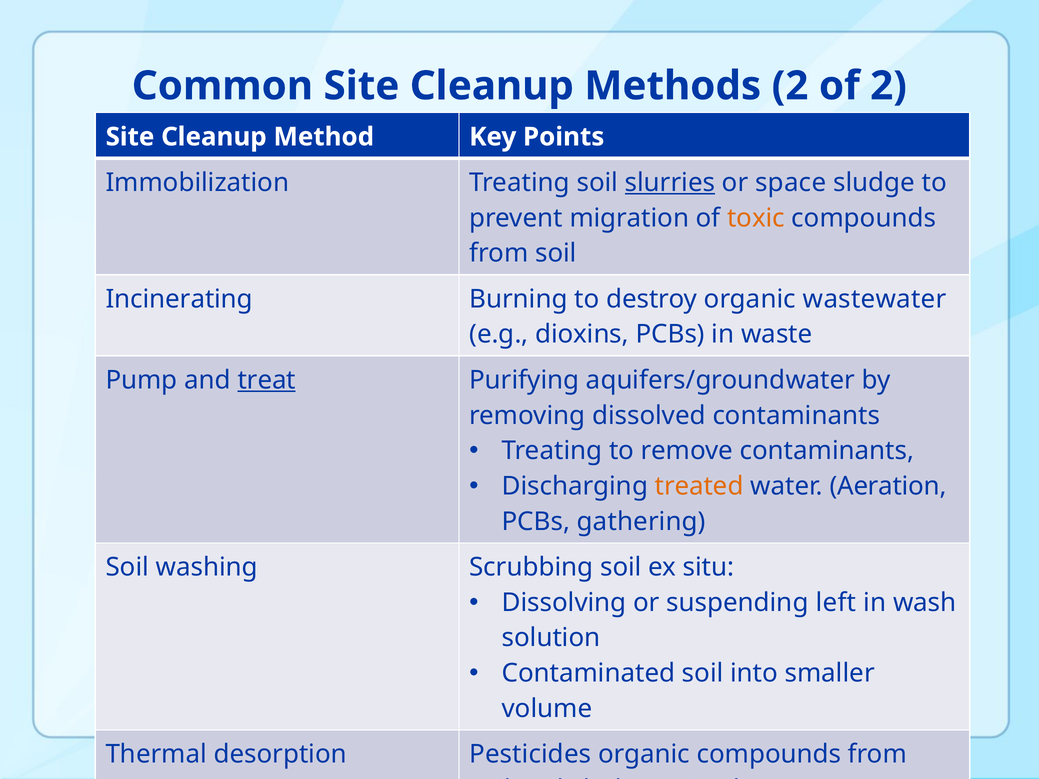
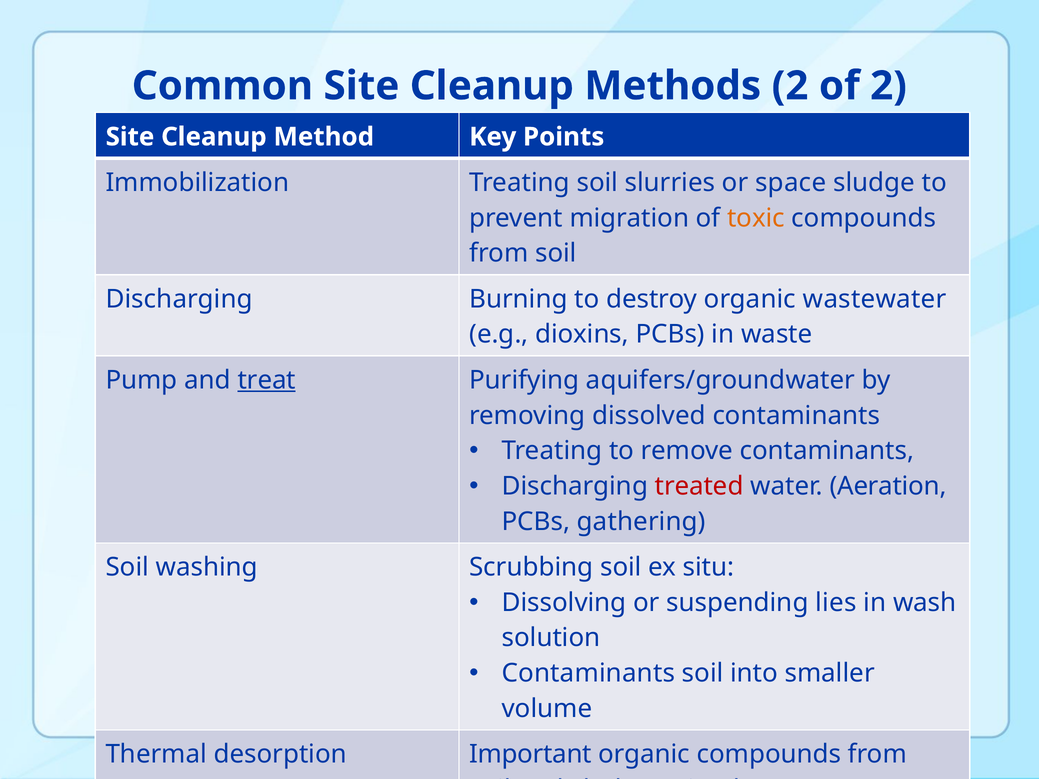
slurries underline: present -> none
Incinerating at (179, 299): Incinerating -> Discharging
treated colour: orange -> red
left: left -> lies
Contaminated at (588, 673): Contaminated -> Contaminants
Pesticides: Pesticides -> Important
